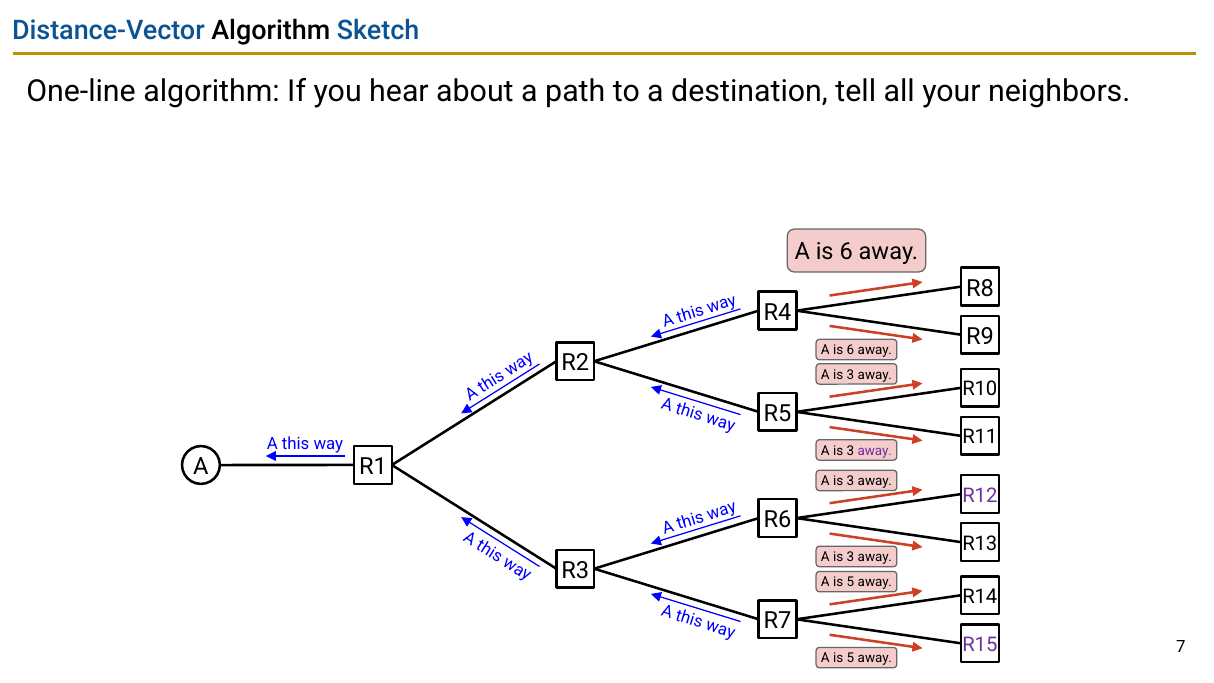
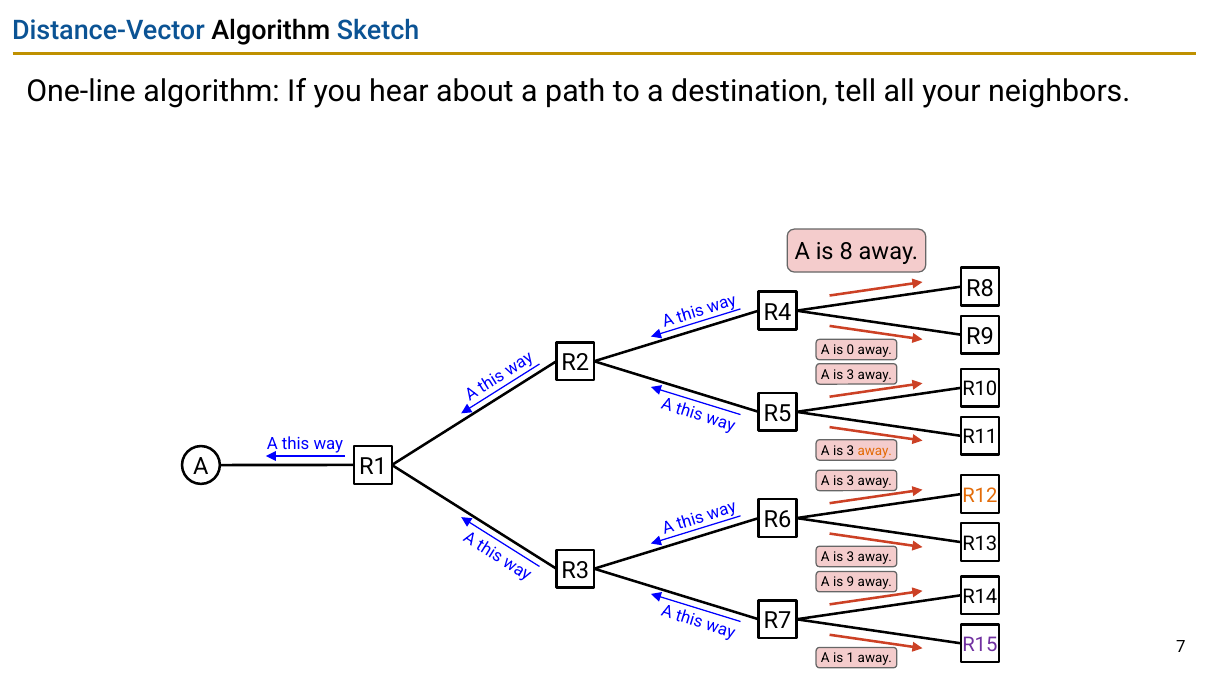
6 at (846, 252): 6 -> 8
6 at (850, 350): 6 -> 0
away at (875, 451) colour: purple -> orange
R12 colour: purple -> orange
5 at (850, 582): 5 -> 9
5 at (850, 658): 5 -> 1
